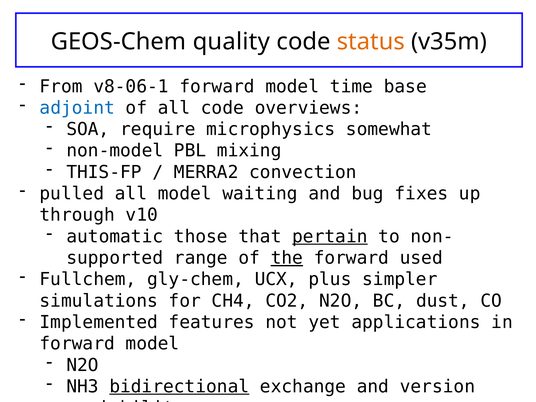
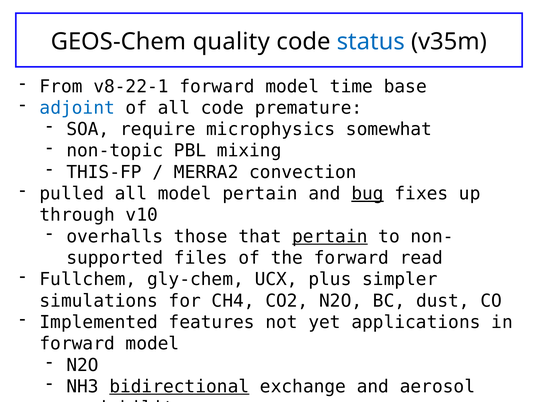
status colour: orange -> blue
v8-06-1: v8-06-1 -> v8-22-1
overviews: overviews -> premature
non-model: non-model -> non-topic
model waiting: waiting -> pertain
bug underline: none -> present
automatic: automatic -> overhalls
range: range -> files
the underline: present -> none
used: used -> read
version: version -> aerosol
